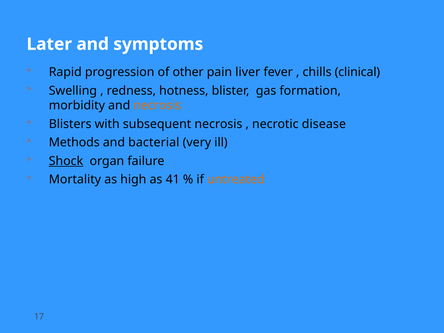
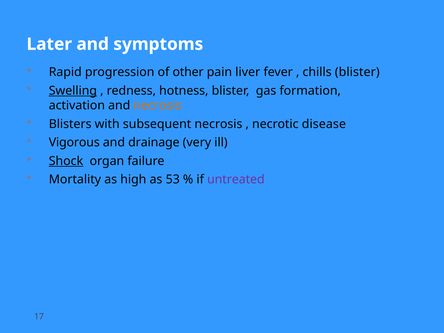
chills clinical: clinical -> blister
Swelling underline: none -> present
morbidity: morbidity -> activation
Methods: Methods -> Vigorous
bacterial: bacterial -> drainage
41: 41 -> 53
untreated colour: orange -> purple
